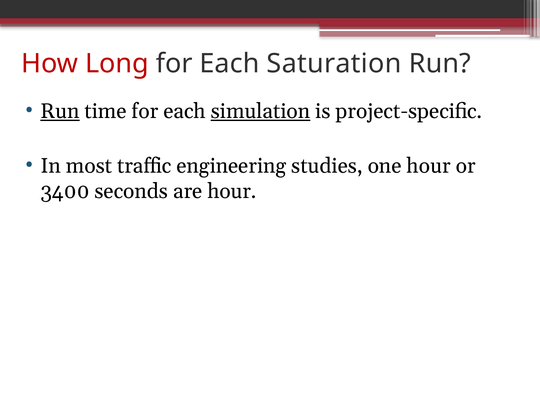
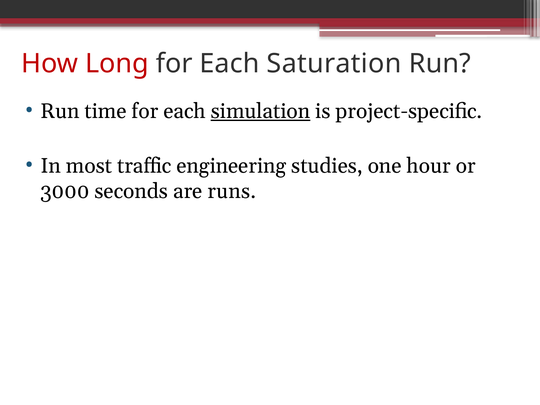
Run at (60, 111) underline: present -> none
3400: 3400 -> 3000
are hour: hour -> runs
